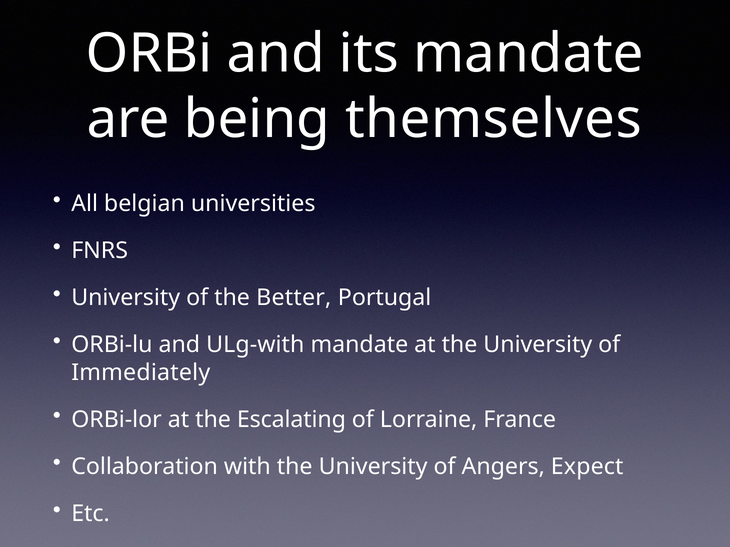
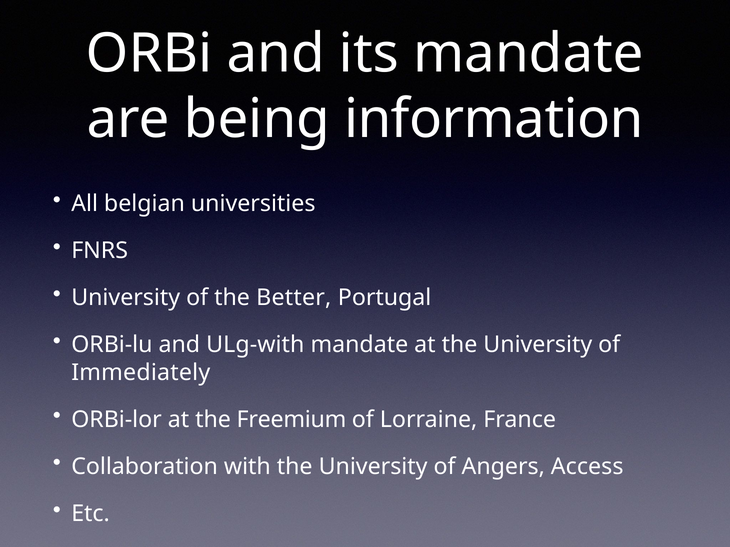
themselves: themselves -> information
Escalating: Escalating -> Freemium
Expect: Expect -> Access
